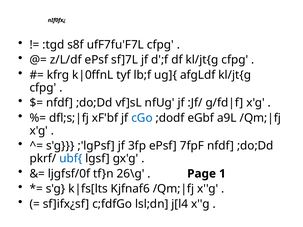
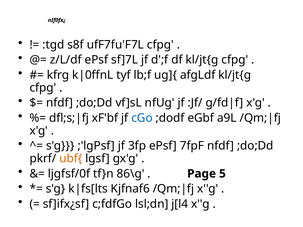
ubf{ colour: blue -> orange
26\g: 26\g -> 86\g
1: 1 -> 5
